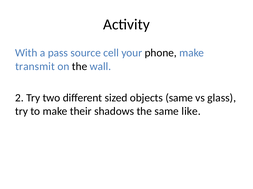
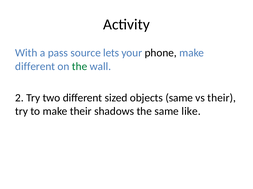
cell: cell -> lets
transmit at (35, 67): transmit -> different
the at (80, 67) colour: black -> green
vs glass: glass -> their
